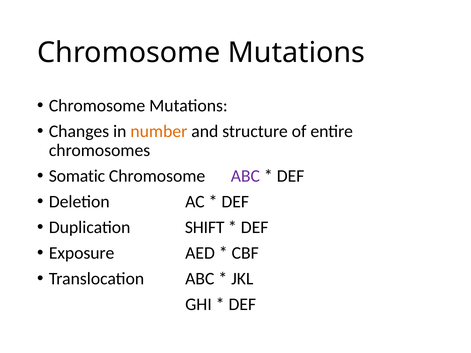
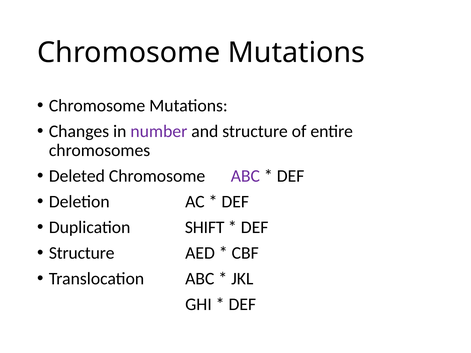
number colour: orange -> purple
Somatic: Somatic -> Deleted
Exposure at (82, 253): Exposure -> Structure
